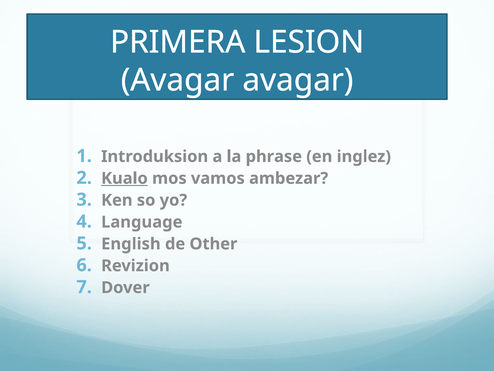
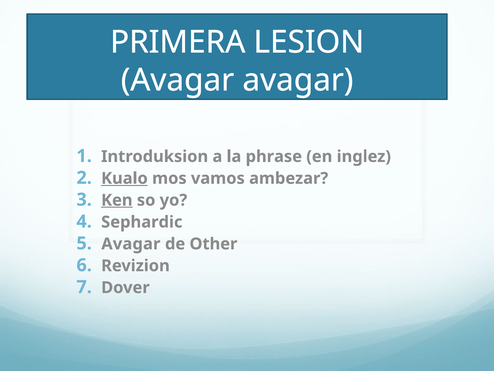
Ken underline: none -> present
Language: Language -> Sephardic
English at (131, 244): English -> Avagar
